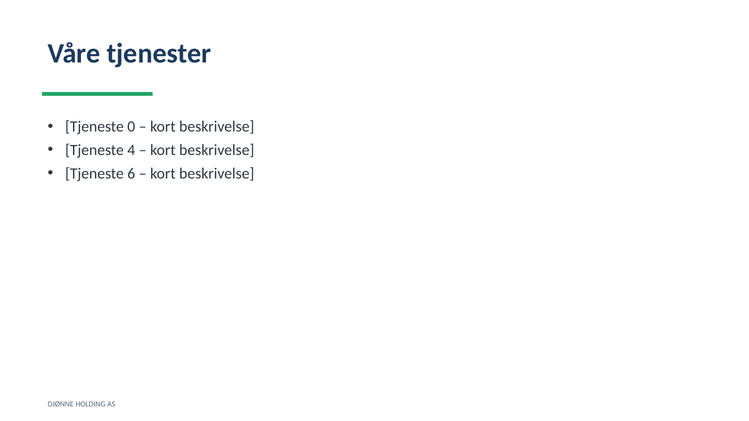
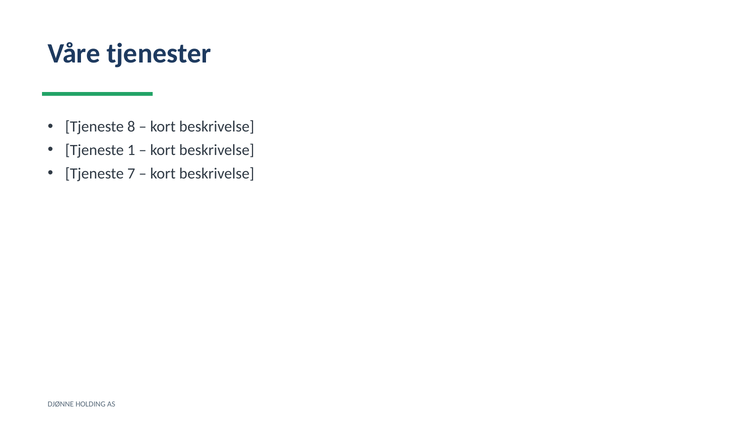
0: 0 -> 8
4: 4 -> 1
6: 6 -> 7
